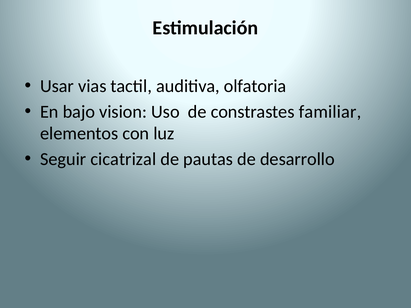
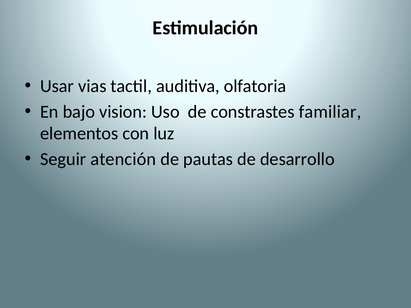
cicatrizal: cicatrizal -> atención
